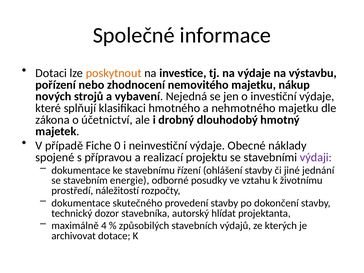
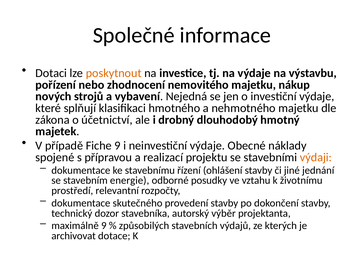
Fiche 0: 0 -> 9
výdaji colour: purple -> orange
náležitostí: náležitostí -> relevantní
hlídat: hlídat -> výběr
maximálně 4: 4 -> 9
